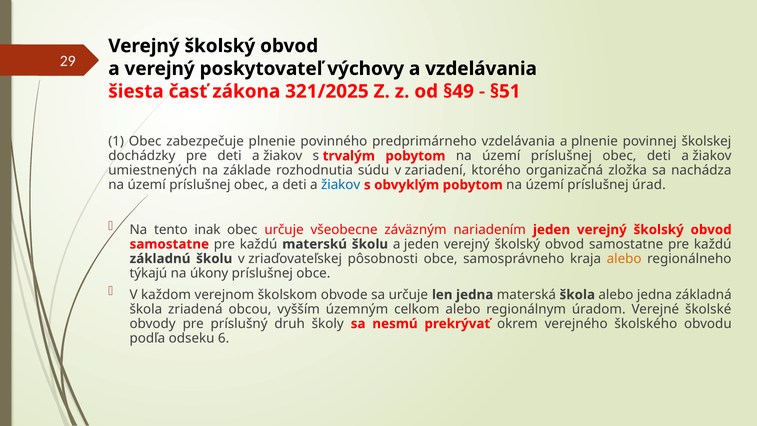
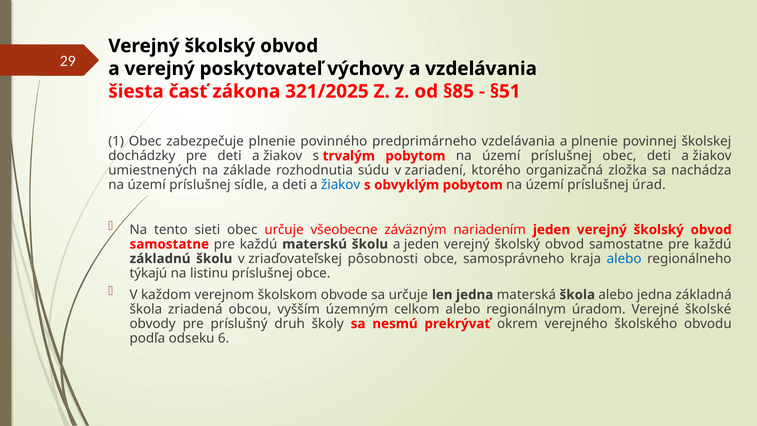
§49: §49 -> §85
obec at (251, 185): obec -> sídle
inak: inak -> sieti
alebo at (624, 259) colour: orange -> blue
úkony: úkony -> listinu
